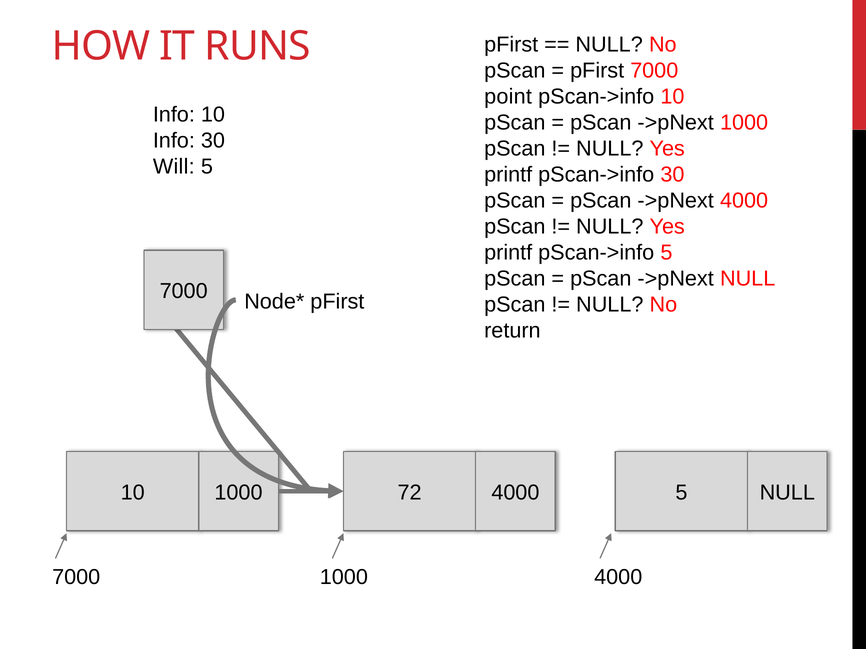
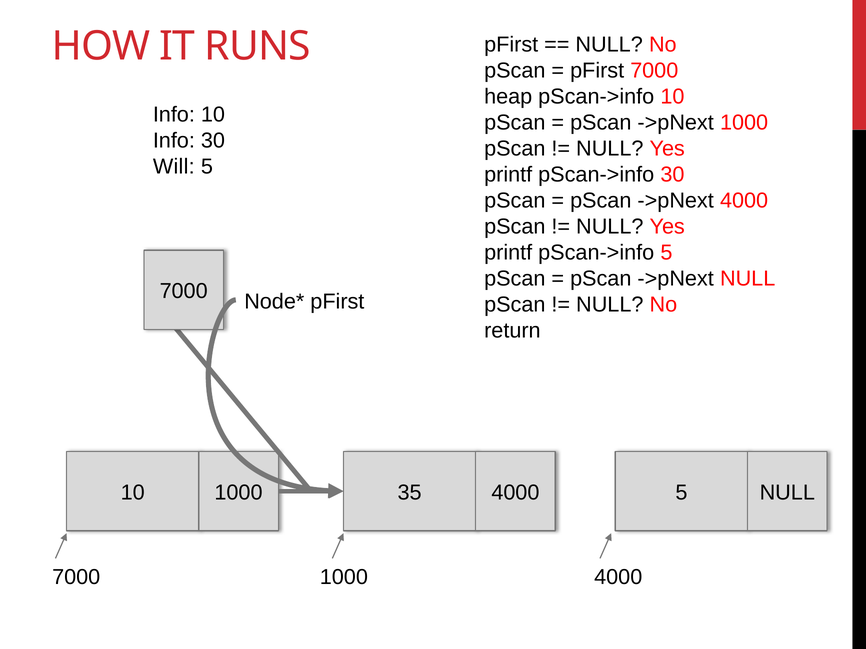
point: point -> heap
72: 72 -> 35
